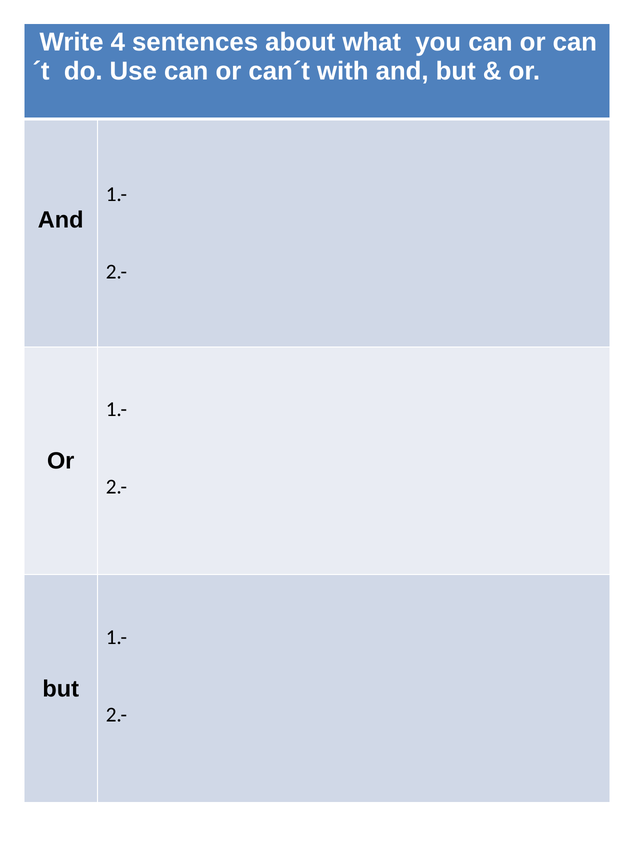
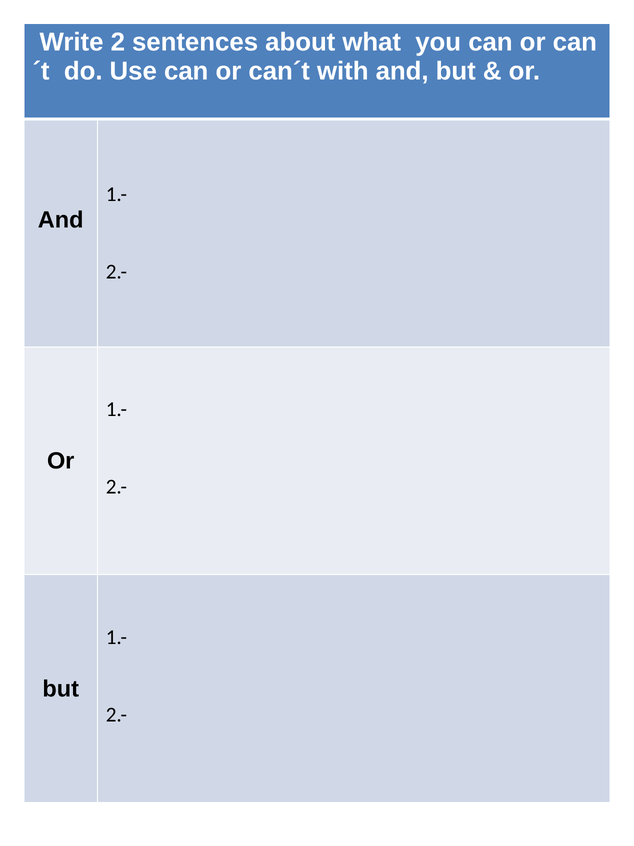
4: 4 -> 2
